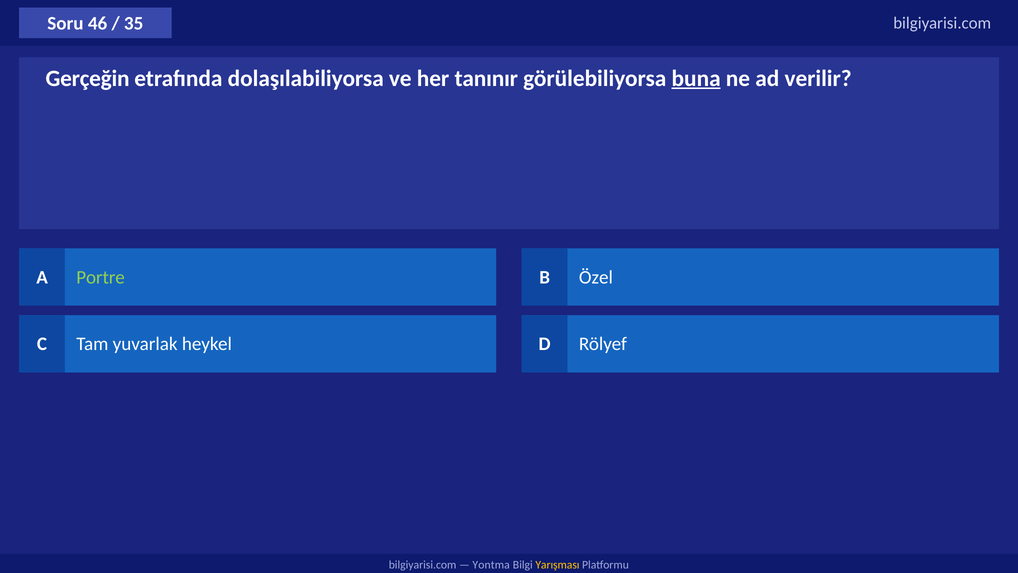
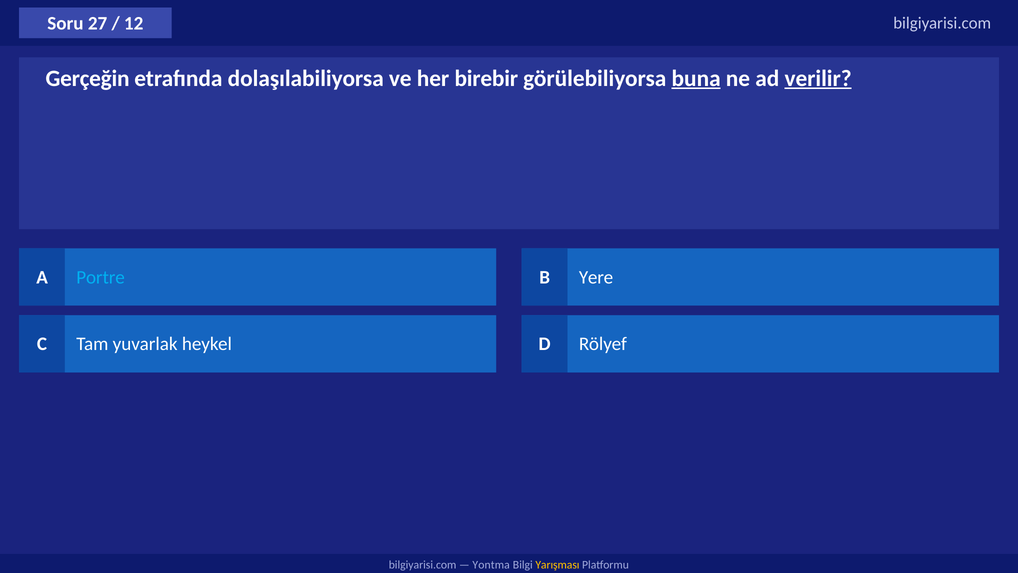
46: 46 -> 27
35: 35 -> 12
tanınır: tanınır -> birebir
verilir underline: none -> present
Portre colour: light green -> light blue
Özel: Özel -> Yere
